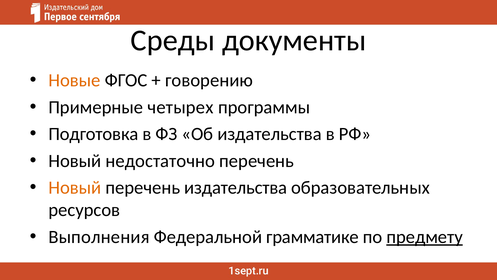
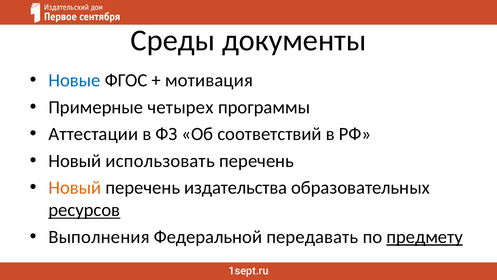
Новые colour: orange -> blue
говорению: говорению -> мотивация
Подготовка: Подготовка -> Аттестации
Об издательства: издательства -> соответствий
недостаточно: недостаточно -> использовать
ресурсов underline: none -> present
грамматике: грамматике -> передавать
